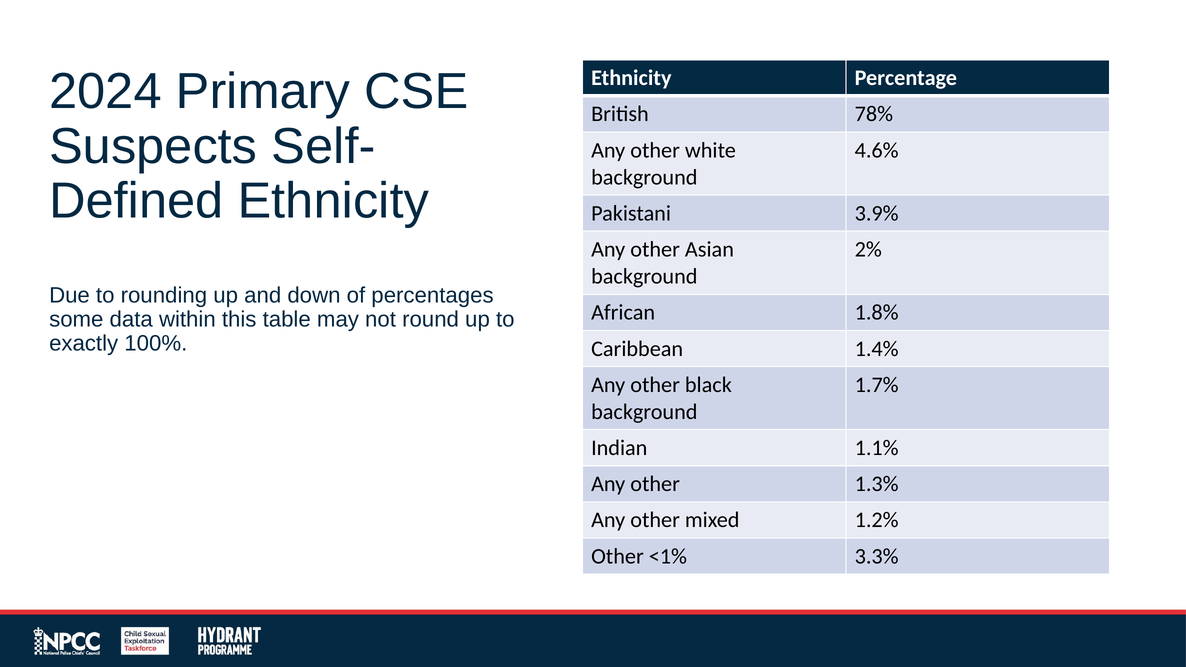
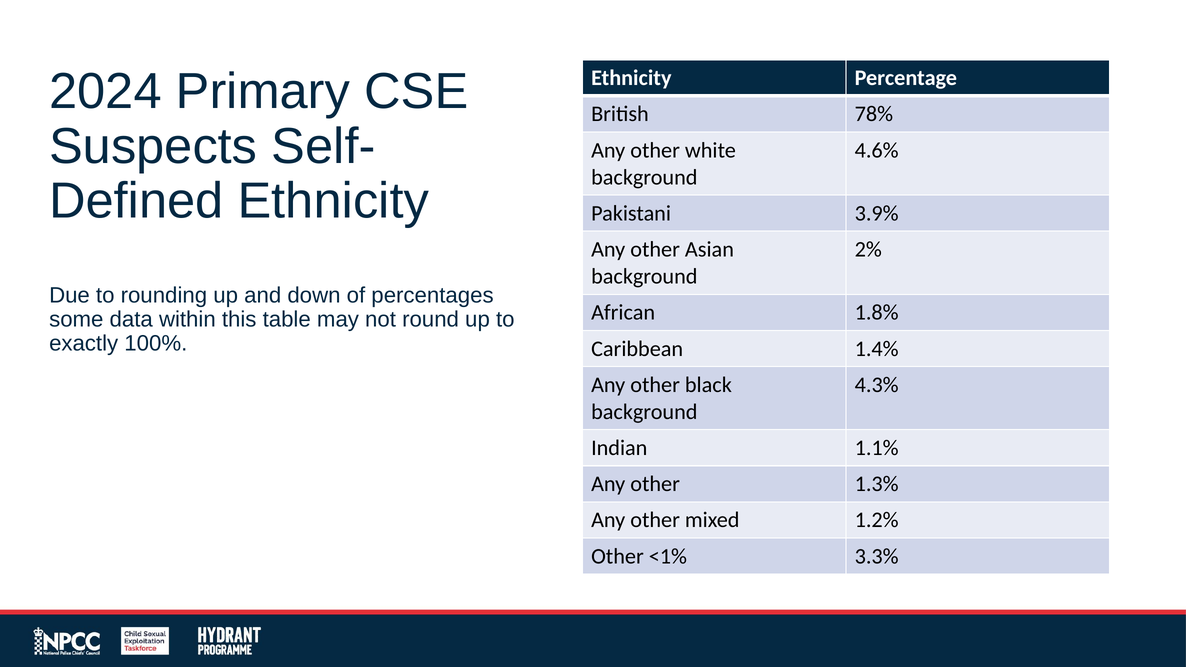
1.7%: 1.7% -> 4.3%
